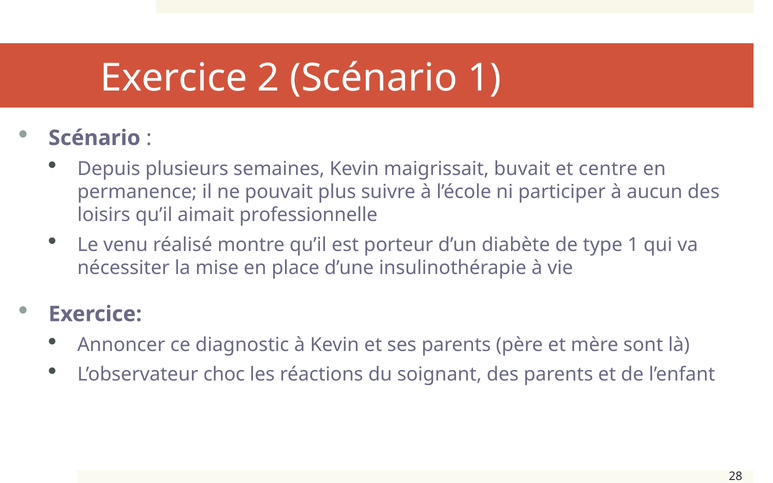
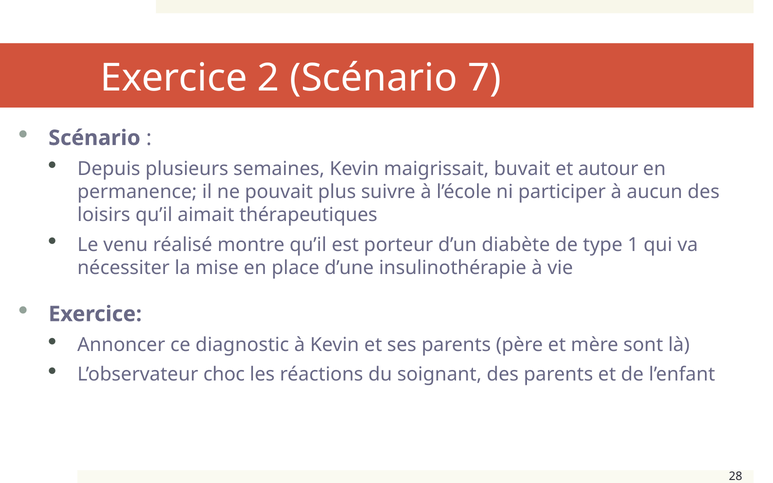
Scénario 1: 1 -> 7
centre: centre -> autour
professionnelle: professionnelle -> thérapeutiques
